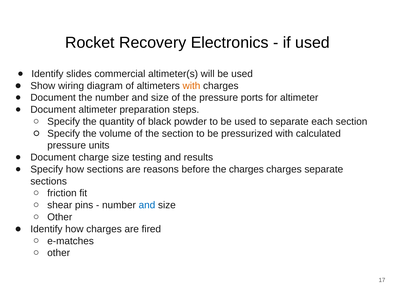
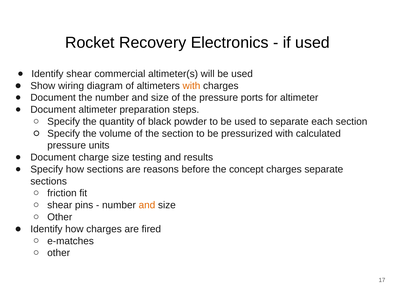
Identify slides: slides -> shear
the charges: charges -> concept
and at (147, 205) colour: blue -> orange
